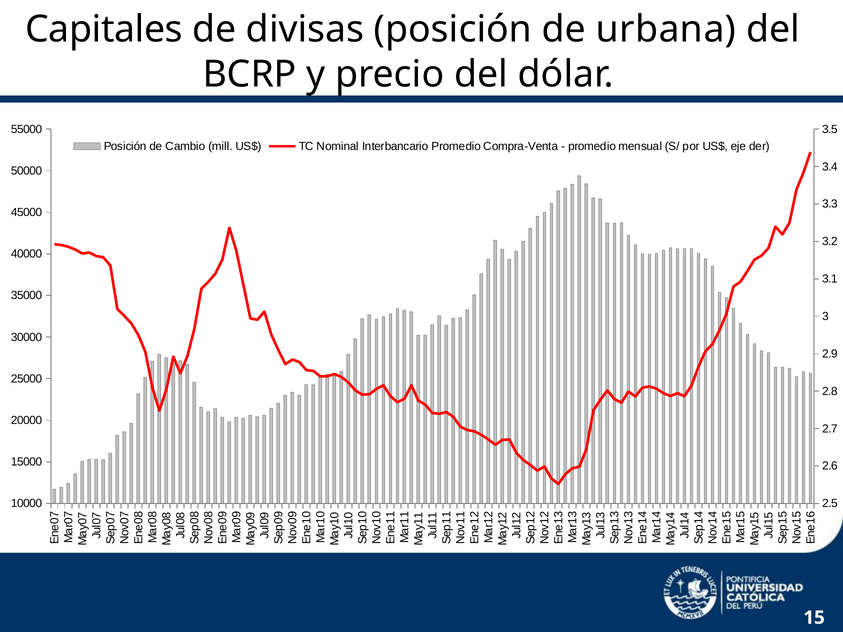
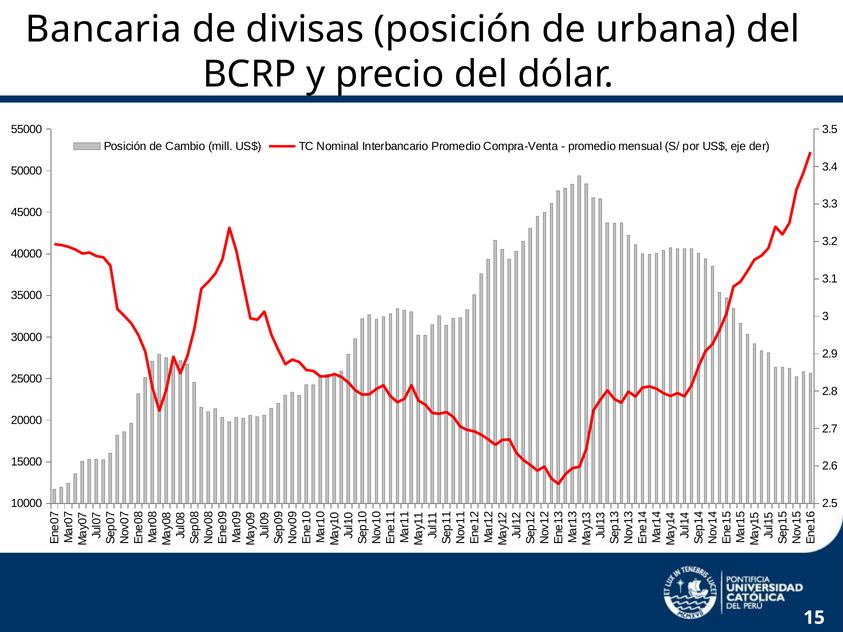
Capitales: Capitales -> Bancaria
